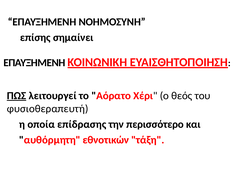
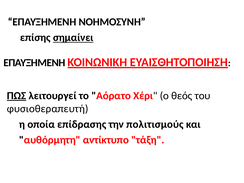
σημαίνει underline: none -> present
περισσότερο: περισσότερο -> πολιτισμούς
εθνοτικών: εθνοτικών -> αντίκτυπο
